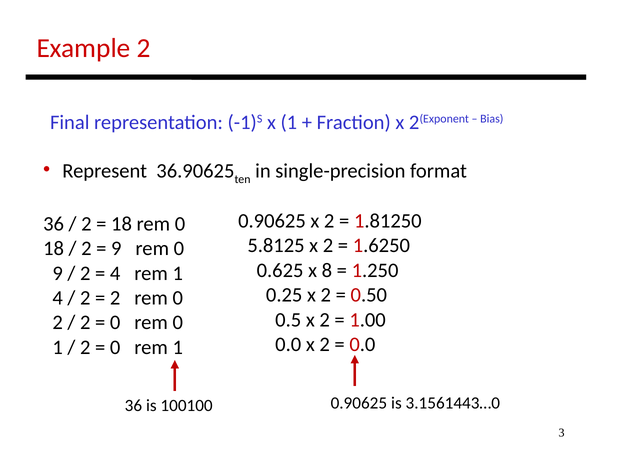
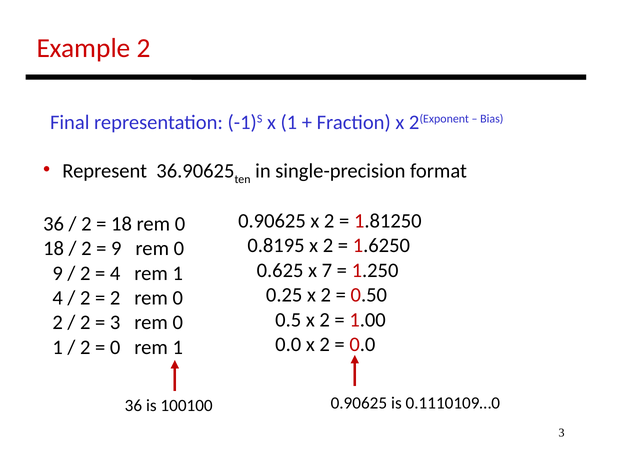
5.8125: 5.8125 -> 0.8195
8: 8 -> 7
0 at (115, 323): 0 -> 3
3.1561443…0: 3.1561443…0 -> 0.1110109…0
